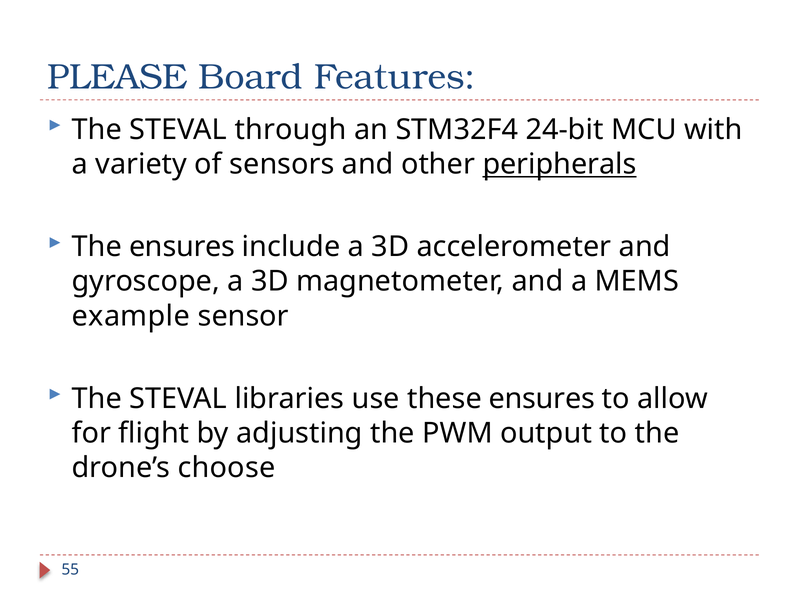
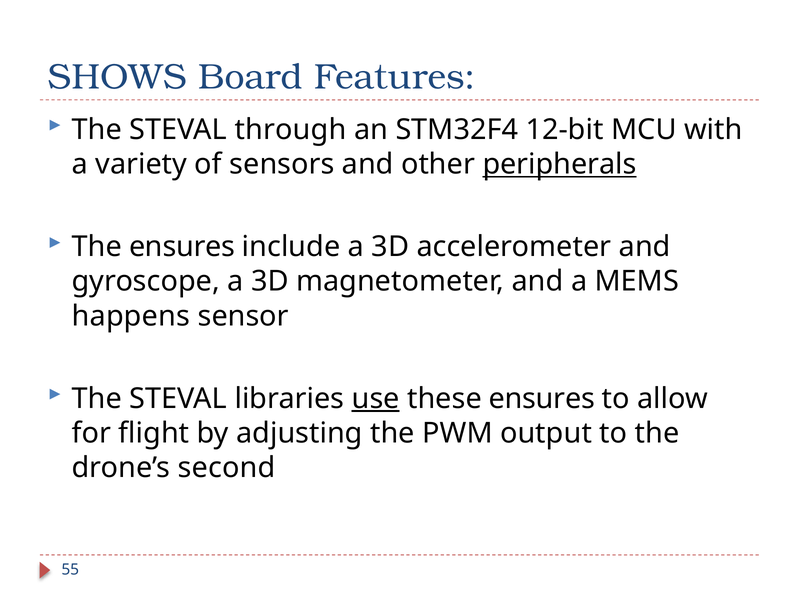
PLEASE: PLEASE -> SHOWS
24-bit: 24-bit -> 12-bit
example: example -> happens
use underline: none -> present
choose: choose -> second
